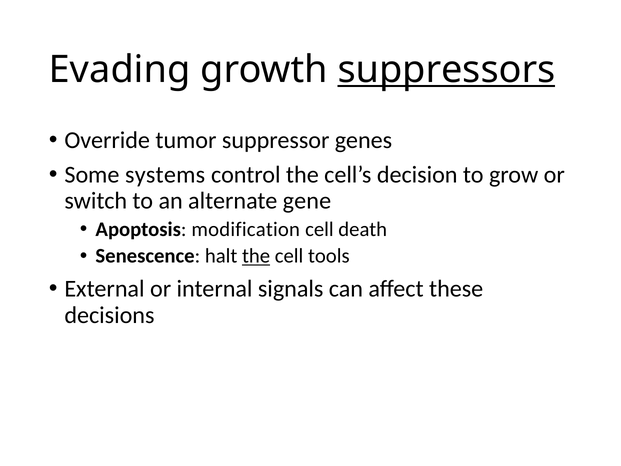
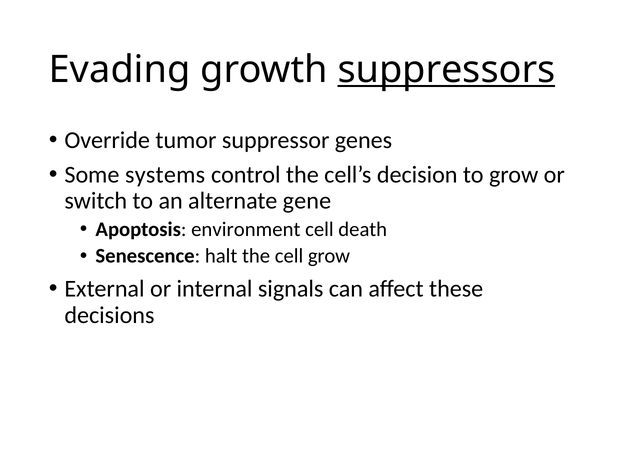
modification: modification -> environment
the at (256, 256) underline: present -> none
cell tools: tools -> grow
